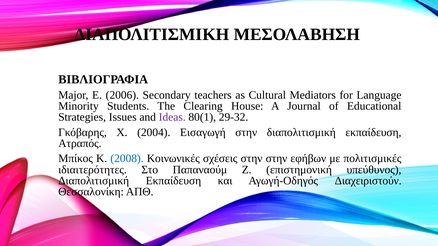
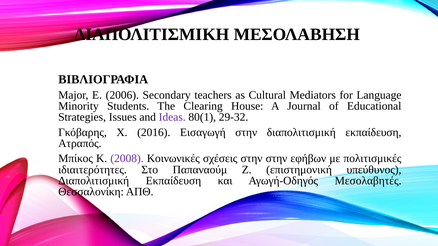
2004: 2004 -> 2016
2008 colour: blue -> purple
Διαχειριστούν: Διαχειριστούν -> Μεσολαβητές
